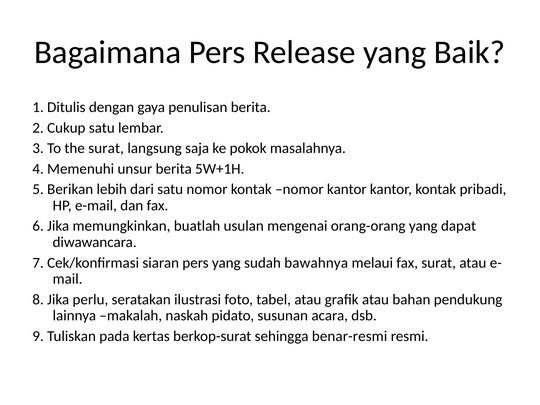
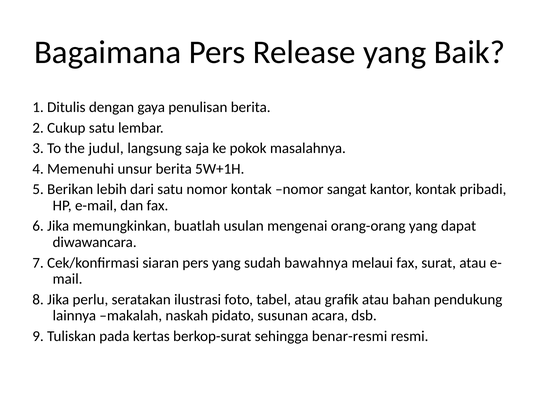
the surat: surat -> judul
nomor kantor: kantor -> sangat
